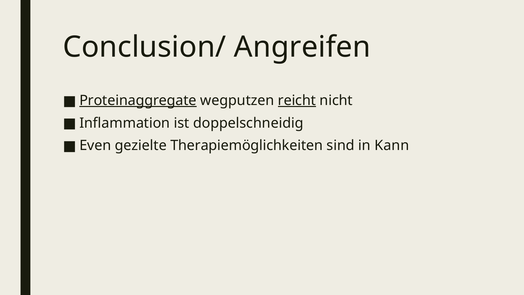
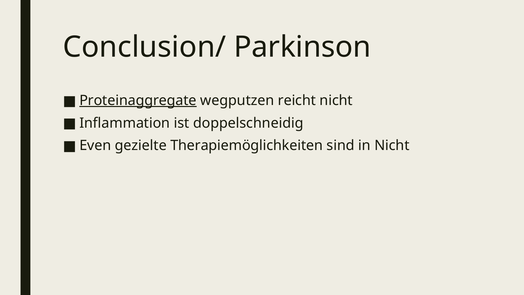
Angreifen: Angreifen -> Parkinson
reicht underline: present -> none
in Kann: Kann -> Nicht
